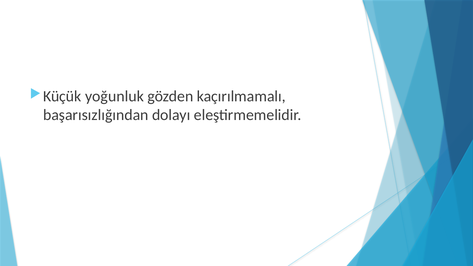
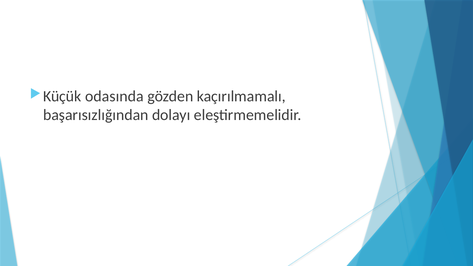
yoğunluk: yoğunluk -> odasında
